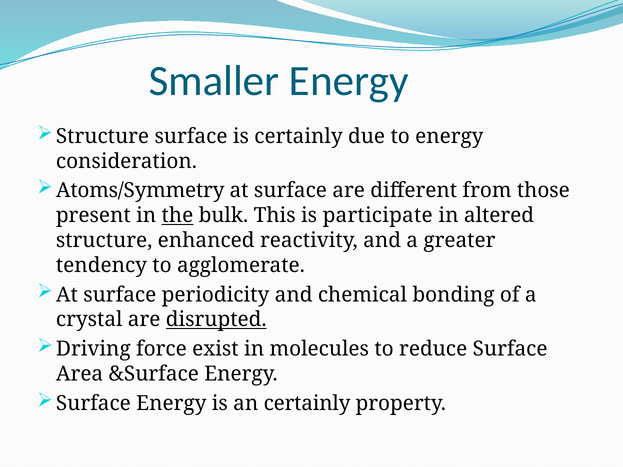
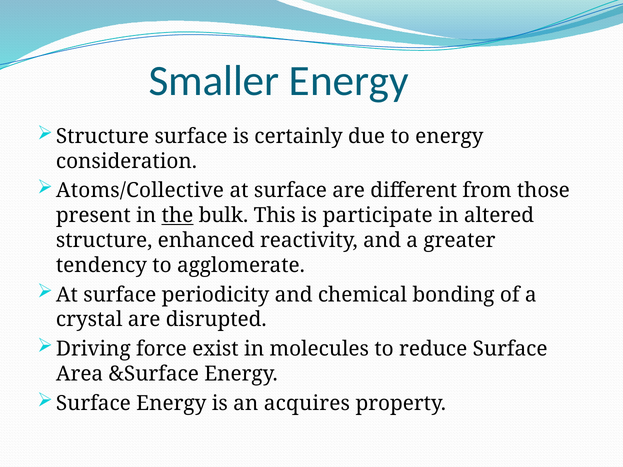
Atoms/Symmetry: Atoms/Symmetry -> Atoms/Collective
disrupted underline: present -> none
an certainly: certainly -> acquires
